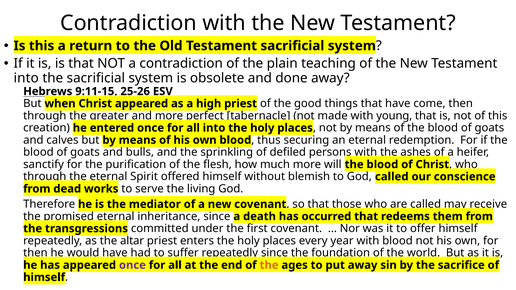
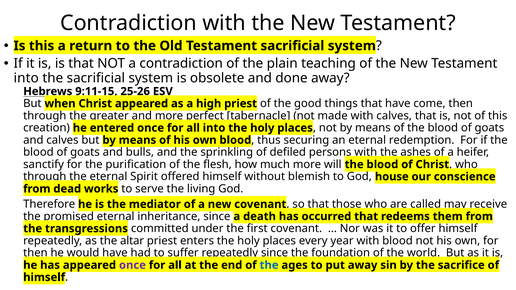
with young: young -> calves
God called: called -> house
the at (269, 265) colour: orange -> blue
